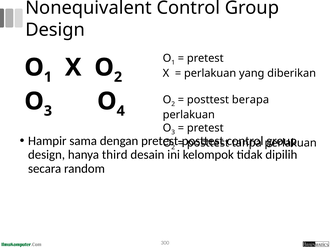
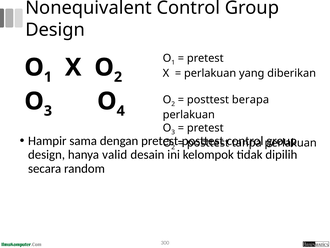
third: third -> valid
